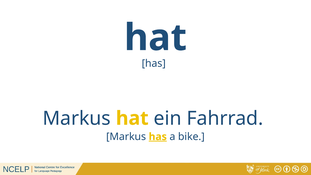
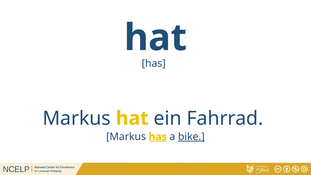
bike underline: none -> present
